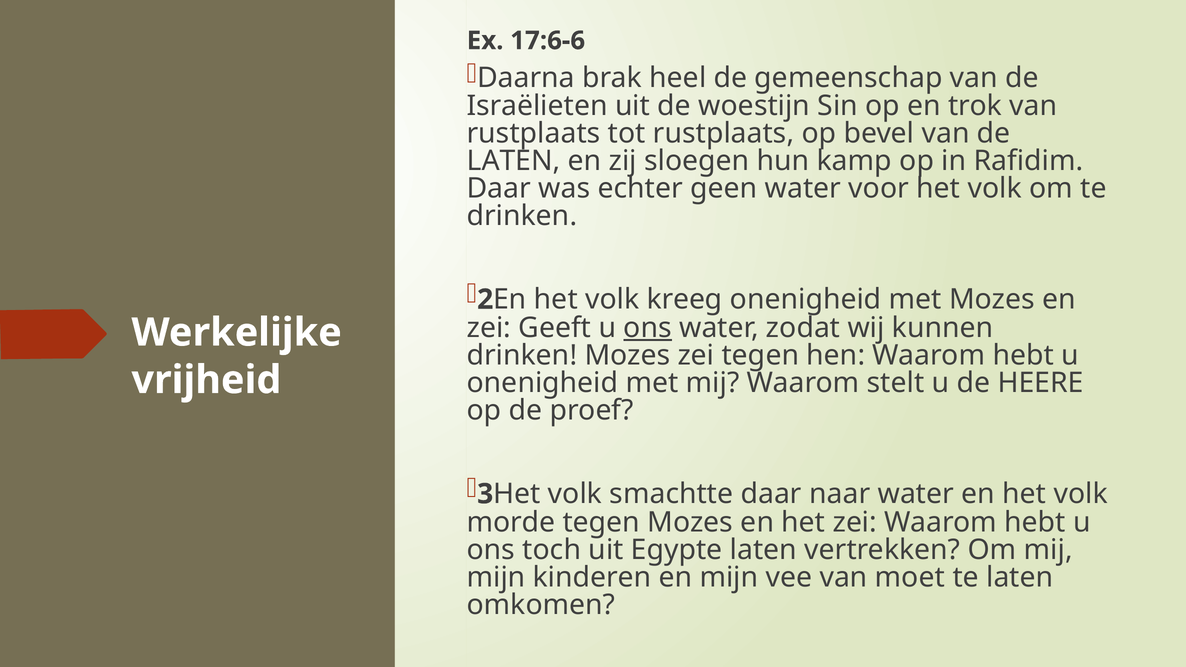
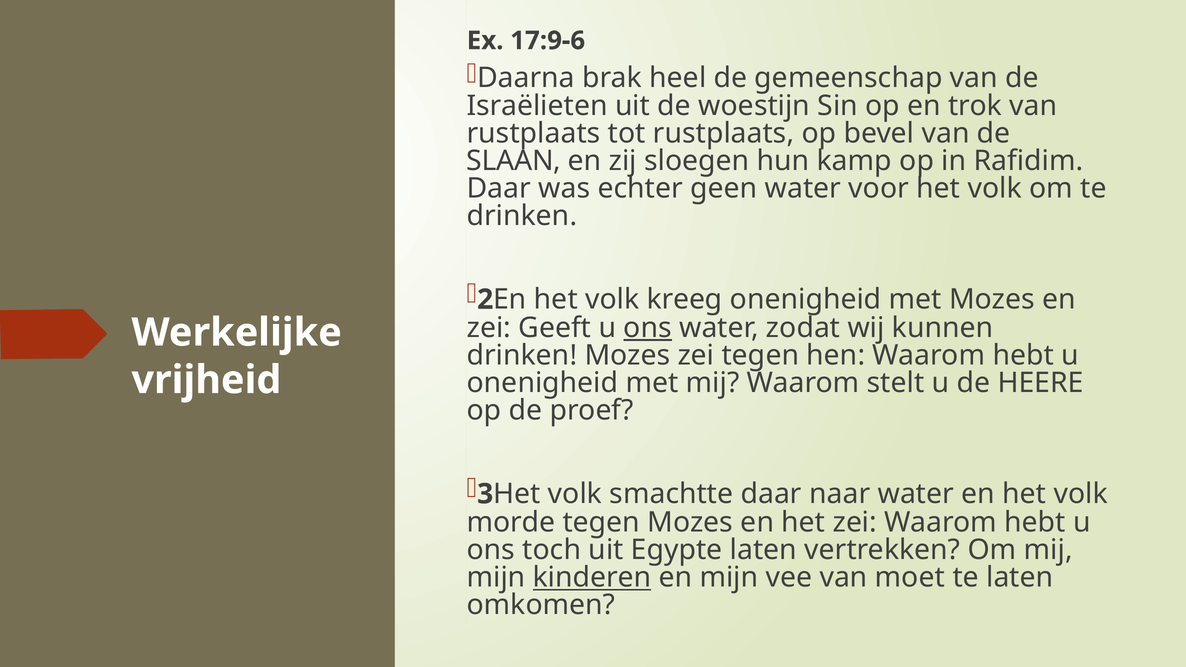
17:6-6: 17:6-6 -> 17:9-6
LATEN at (514, 161): LATEN -> SLAAN
kinderen underline: none -> present
